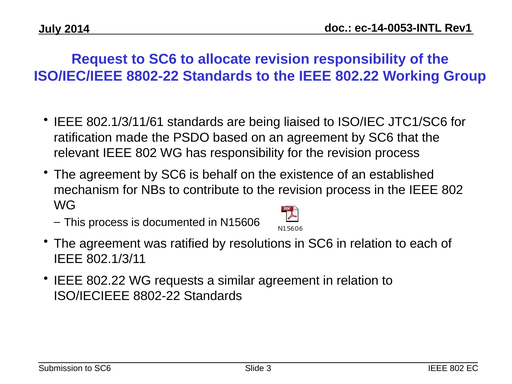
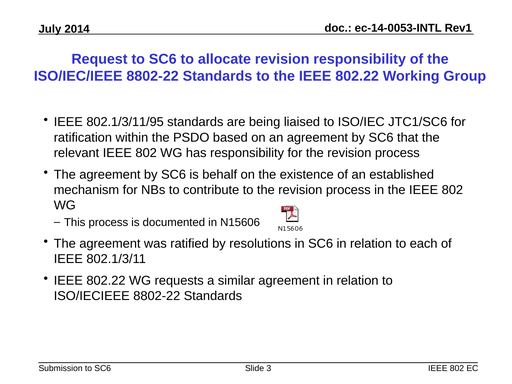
802.1/3/11/61: 802.1/3/11/61 -> 802.1/3/11/95
made: made -> within
